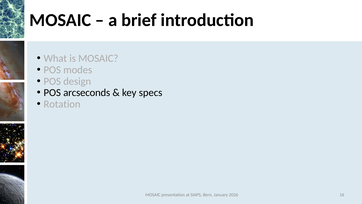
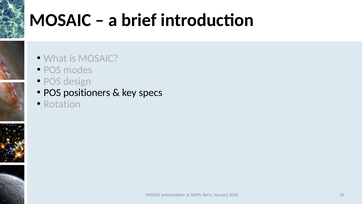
arcseconds: arcseconds -> positioners
